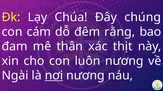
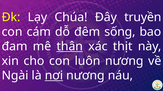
chúng: chúng -> truyền
rằng: rằng -> sống
thân underline: none -> present
